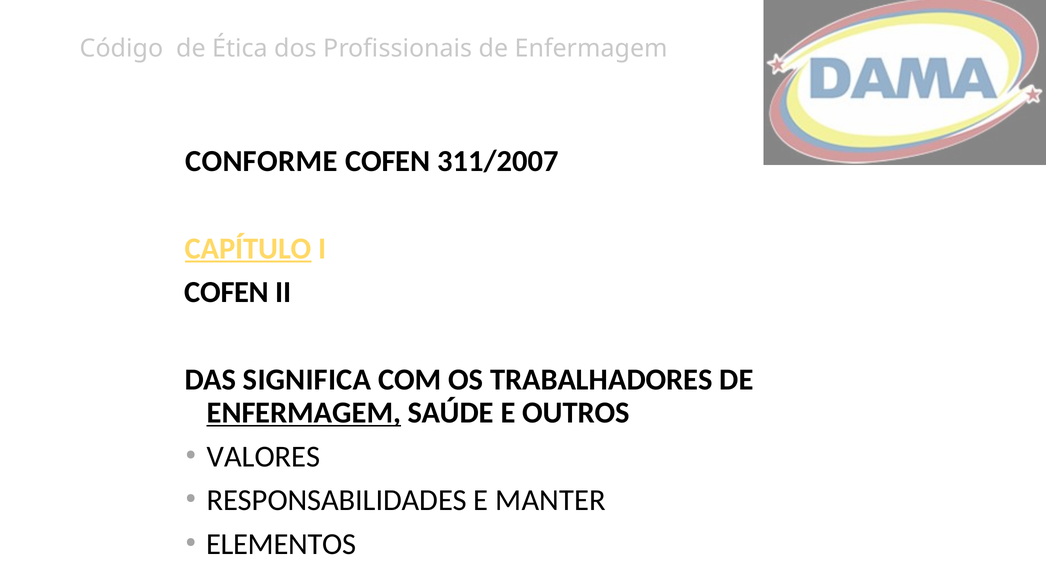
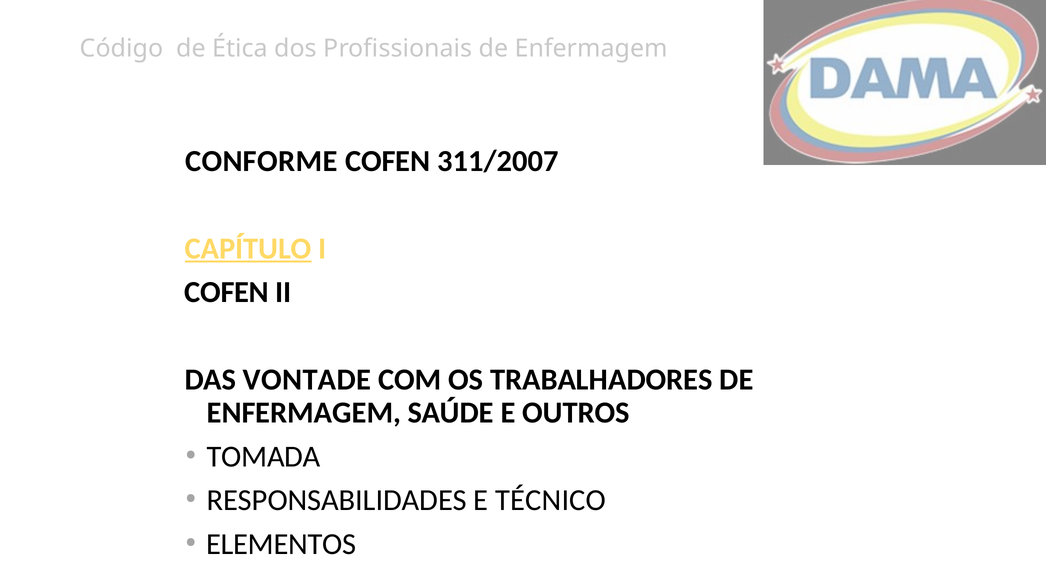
SIGNIFICA: SIGNIFICA -> VONTADE
ENFERMAGEM at (304, 413) underline: present -> none
VALORES: VALORES -> TOMADA
MANTER: MANTER -> TÉCNICO
